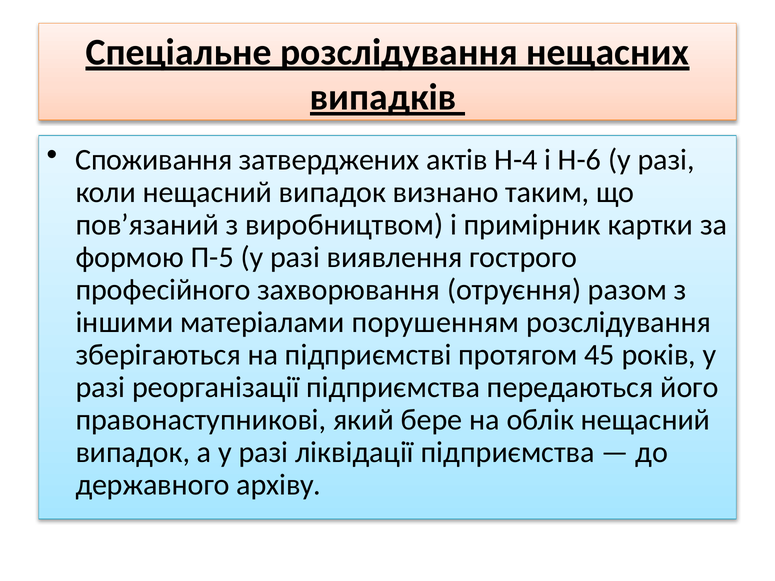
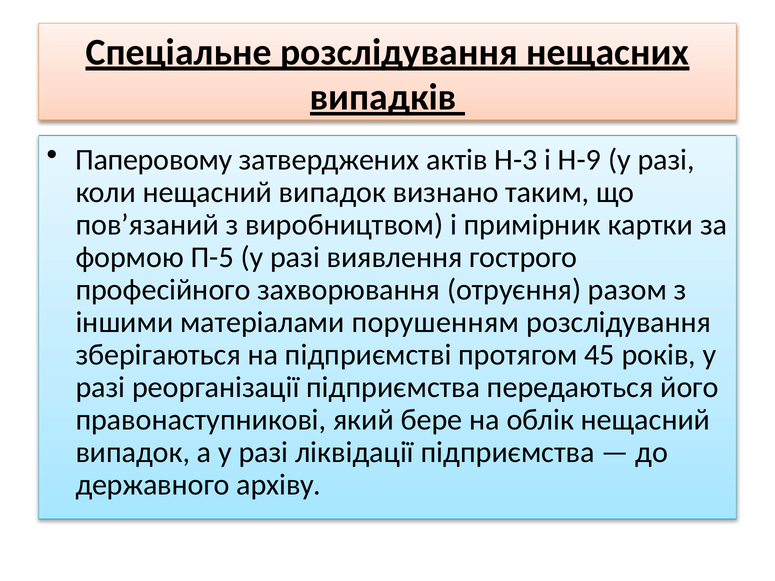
Споживання: Споживання -> Паперовому
Н-4: Н-4 -> Н-3
Н-6: Н-6 -> Н-9
